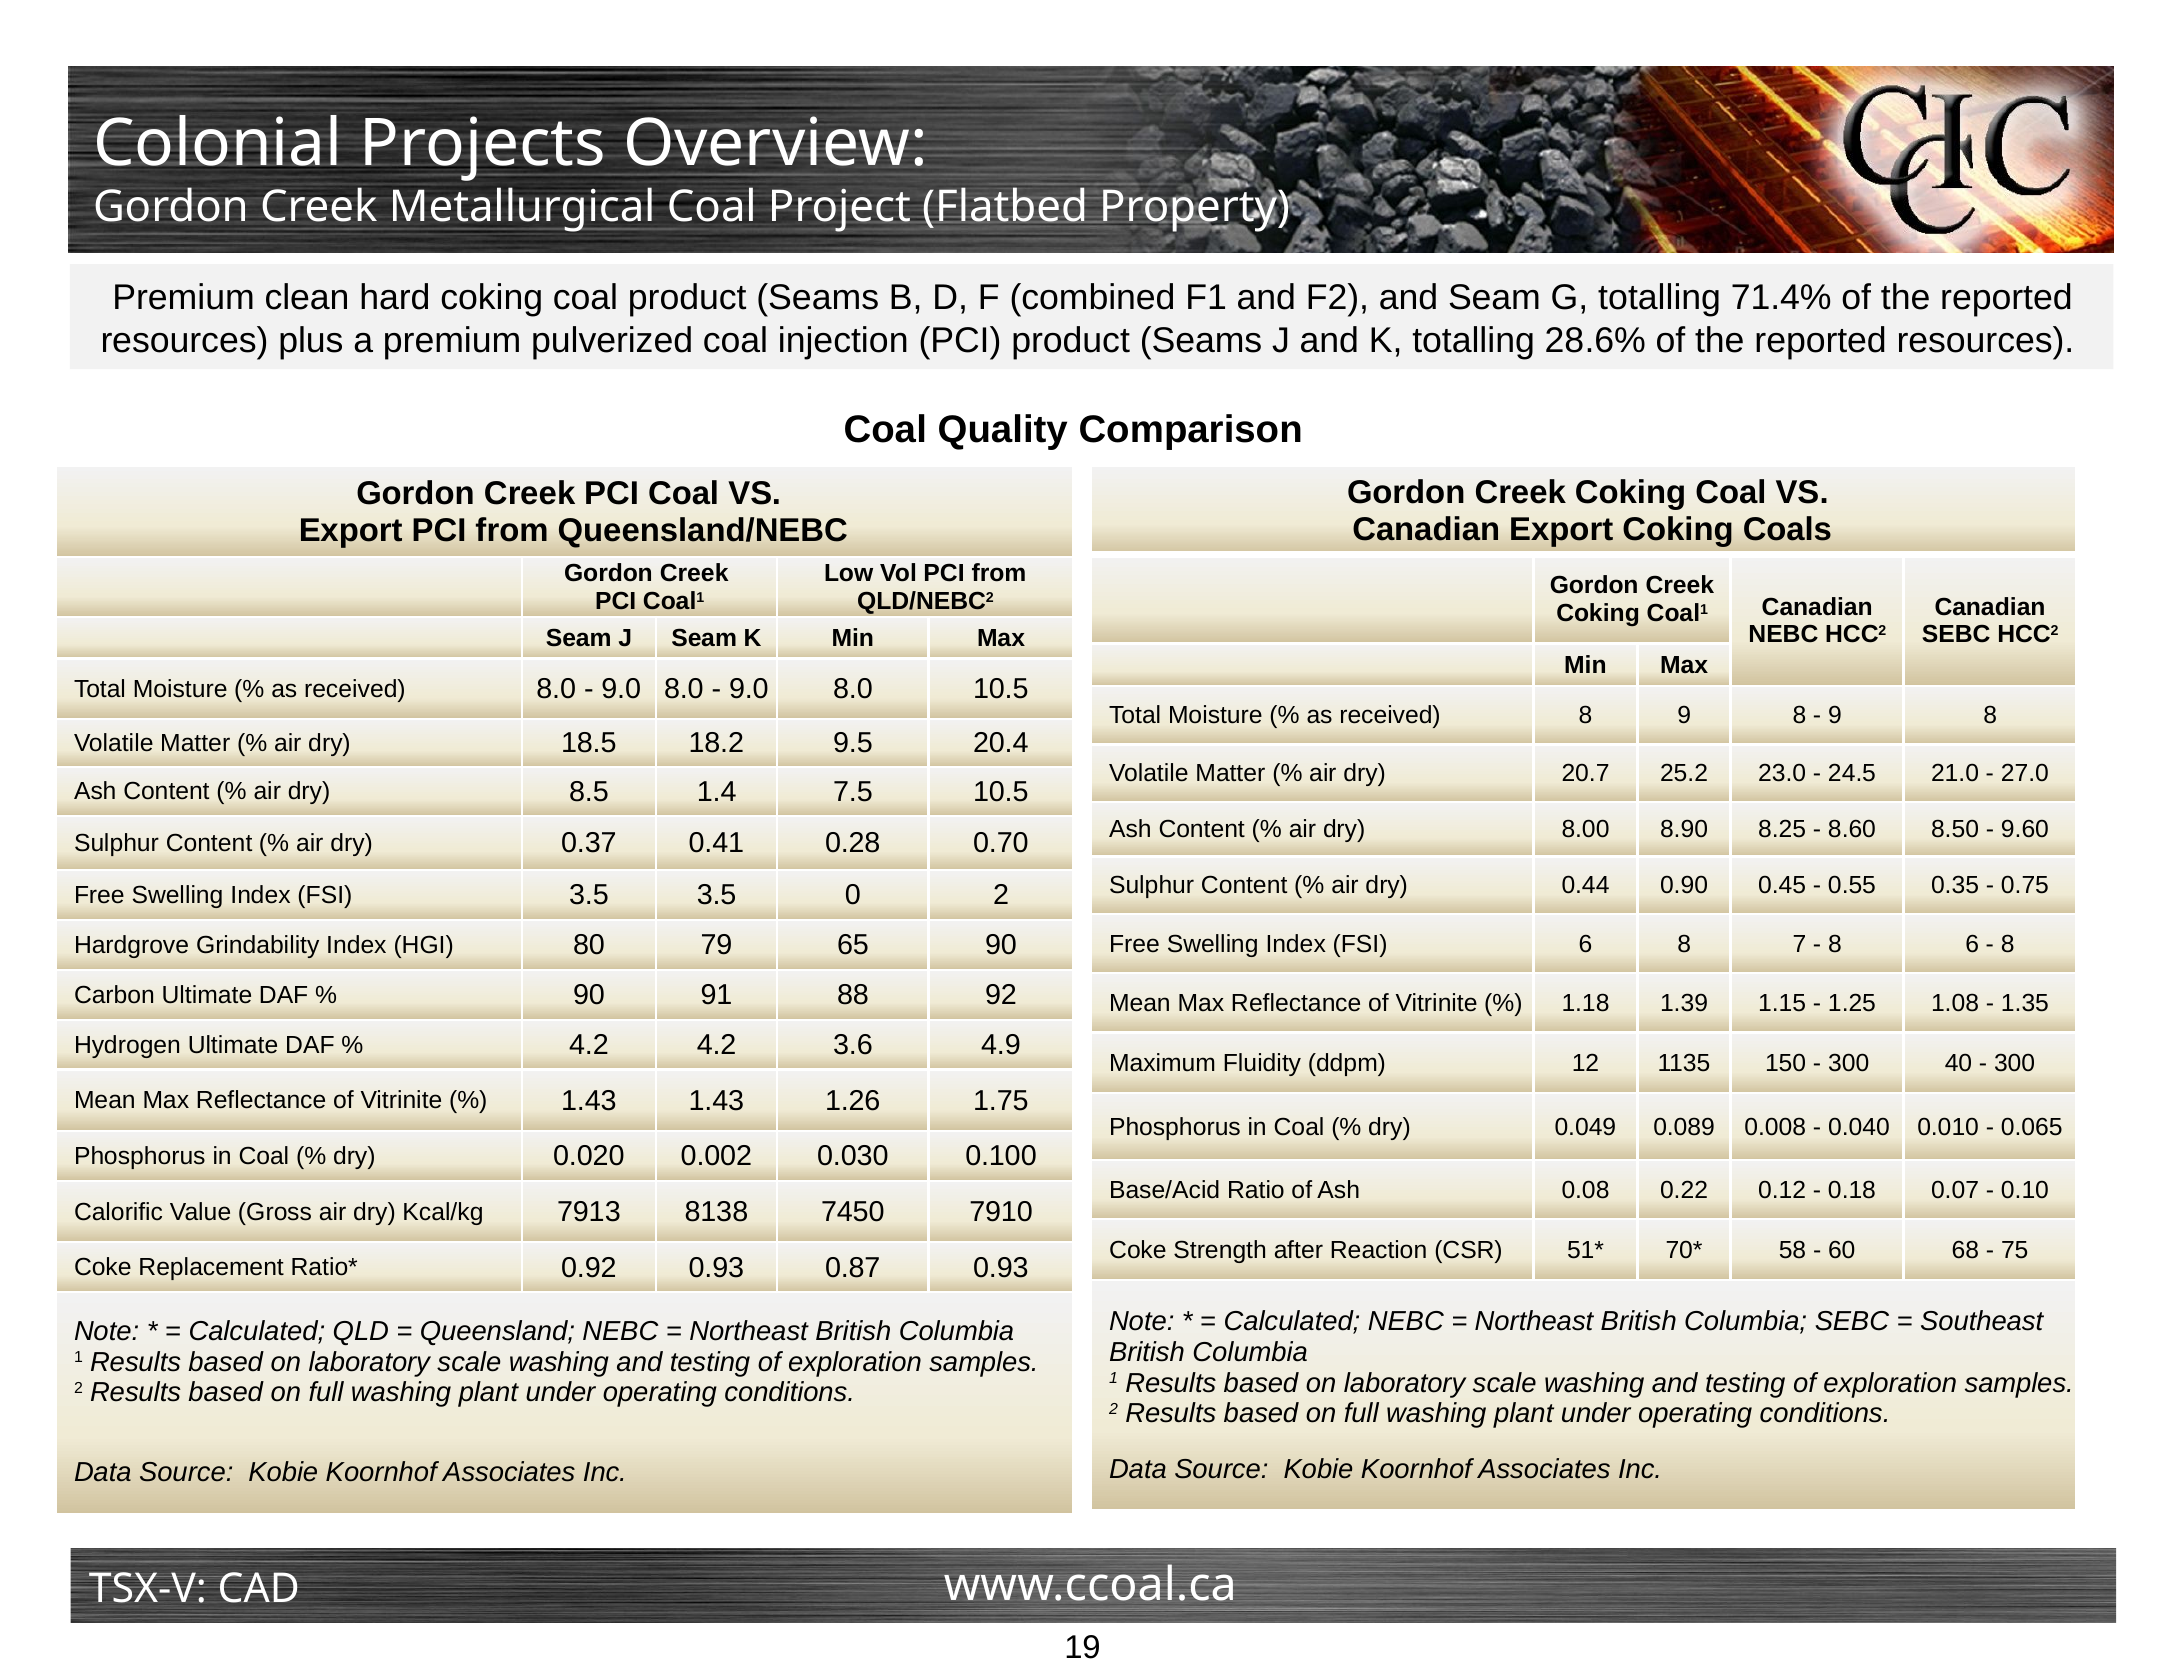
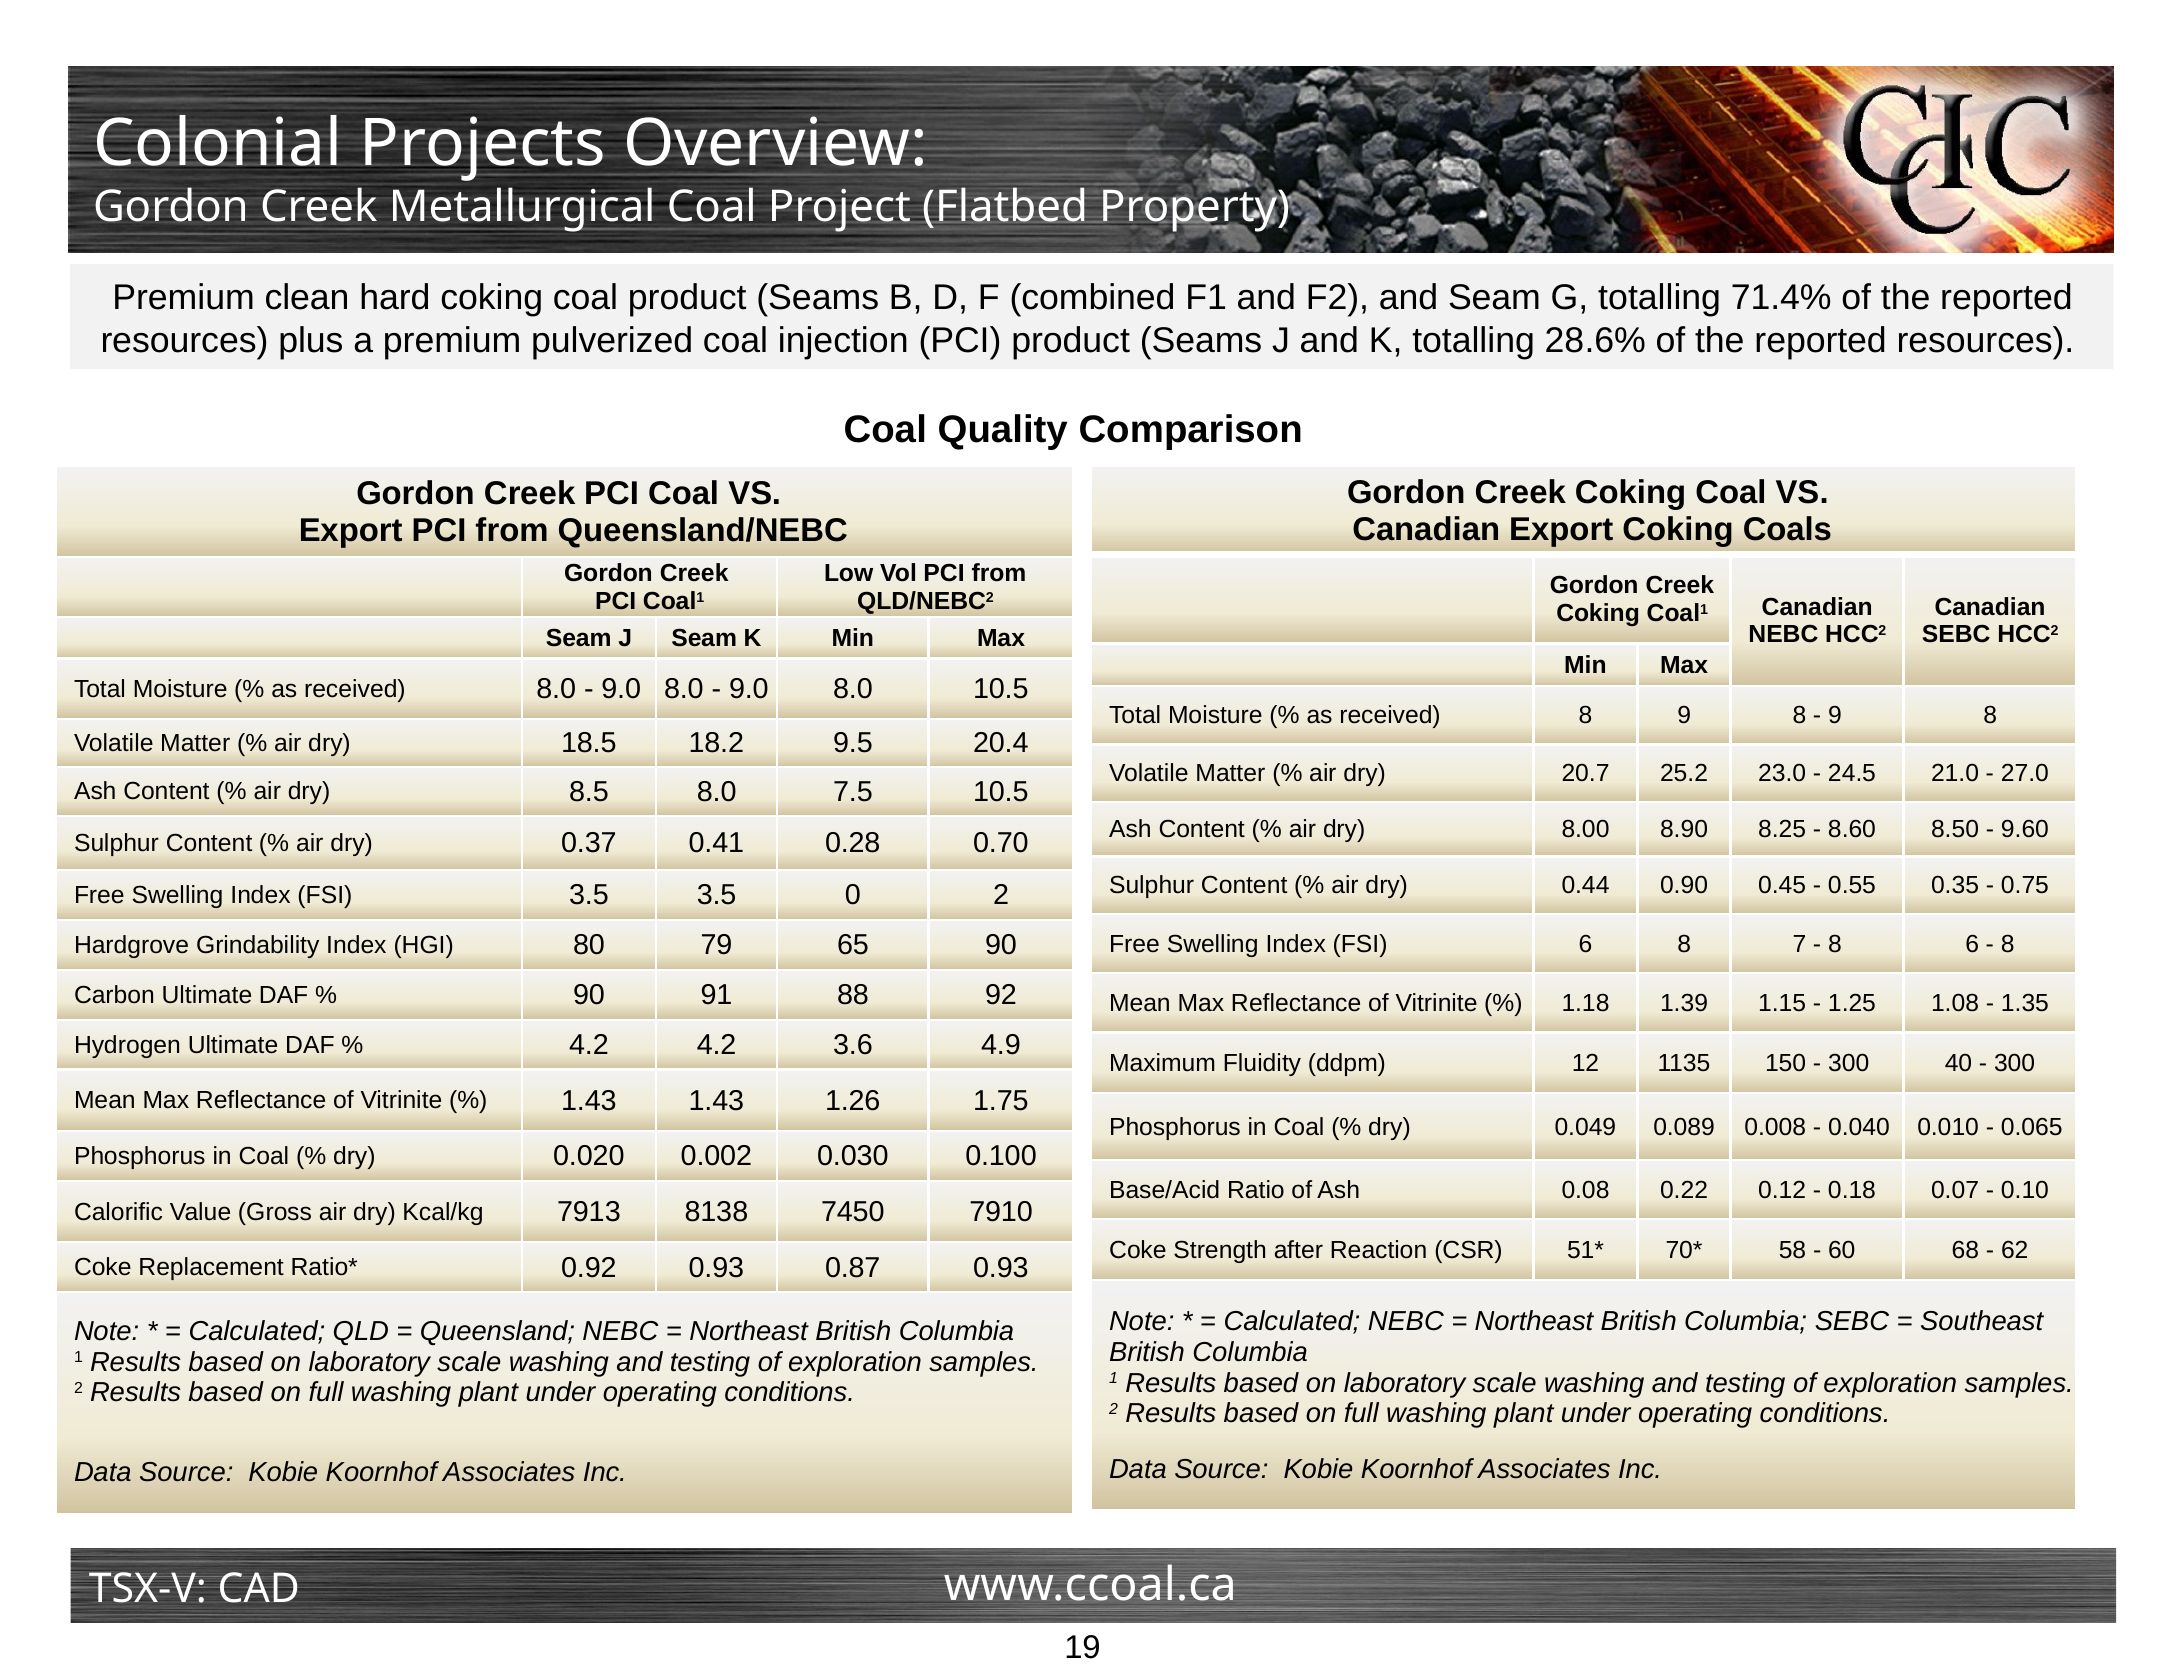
8.5 1.4: 1.4 -> 8.0
75: 75 -> 62
